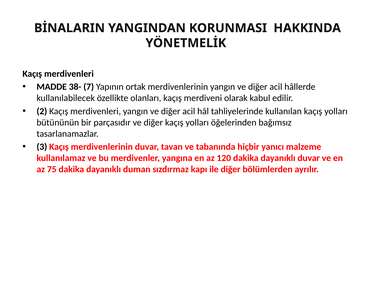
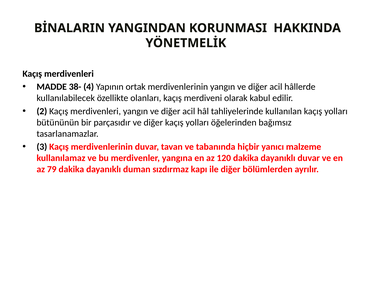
7: 7 -> 4
75: 75 -> 79
